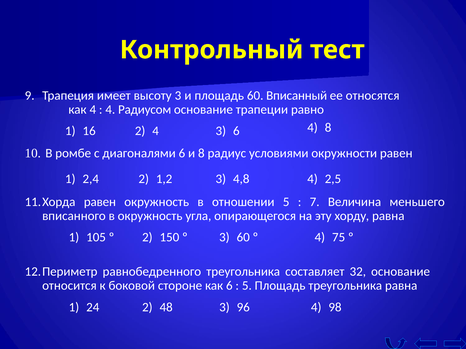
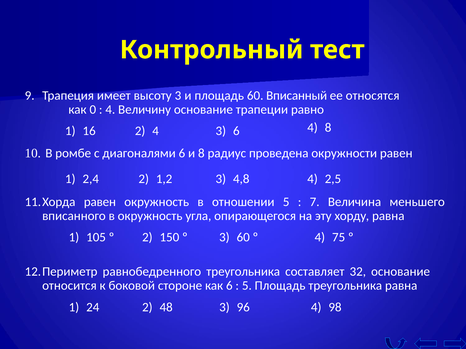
как 4: 4 -> 0
Радиусом: Радиусом -> Величину
условиями: условиями -> проведена
